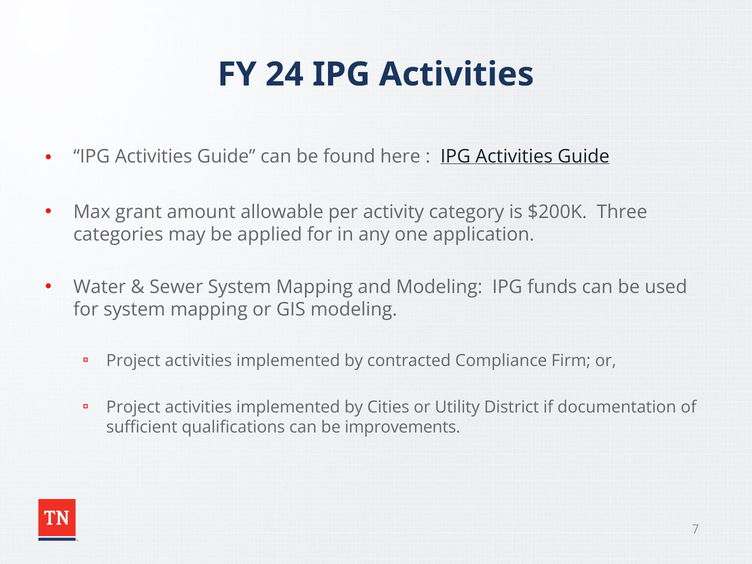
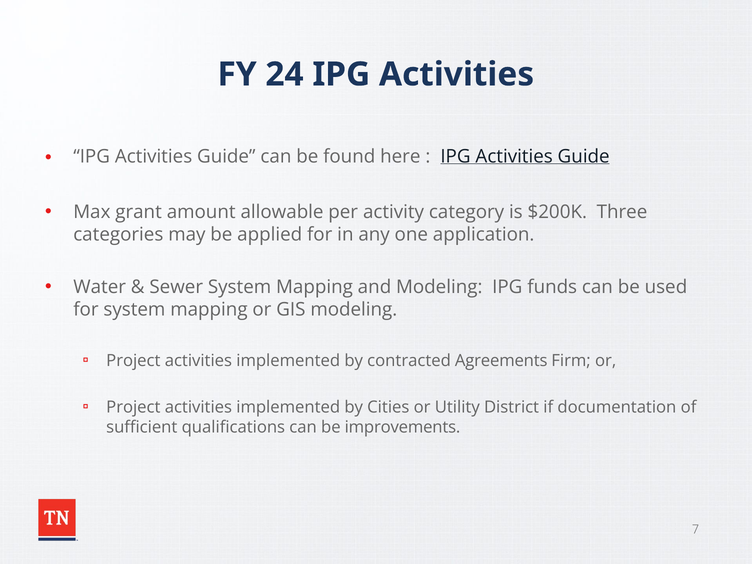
Compliance: Compliance -> Agreements
